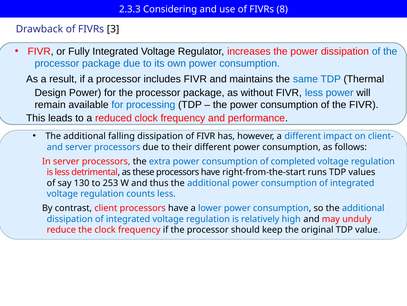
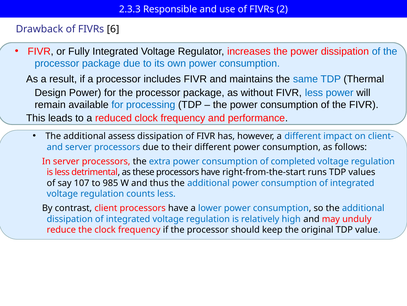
Considering: Considering -> Responsible
8: 8 -> 2
3: 3 -> 6
falling: falling -> assess
130: 130 -> 107
253: 253 -> 985
